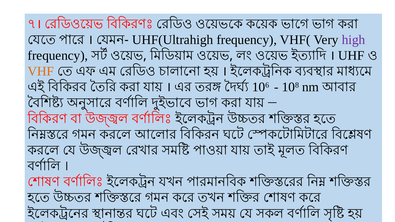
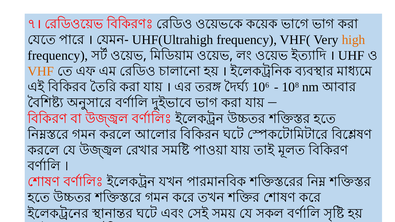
high colour: purple -> orange
